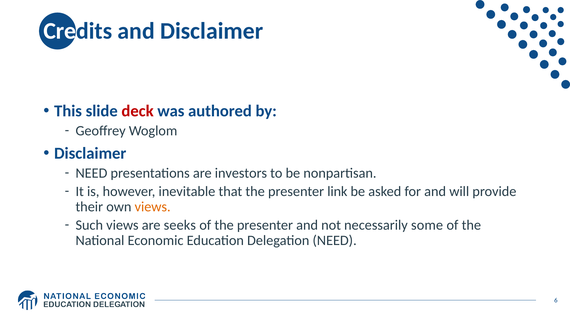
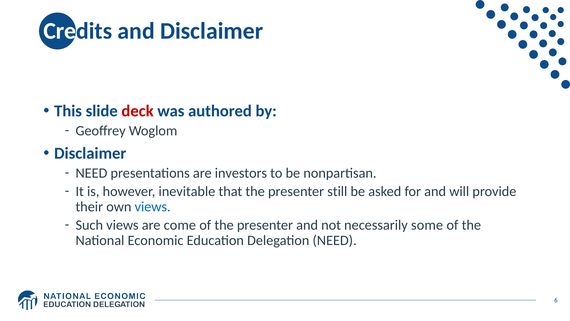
link: link -> still
views at (153, 207) colour: orange -> blue
seeks: seeks -> come
